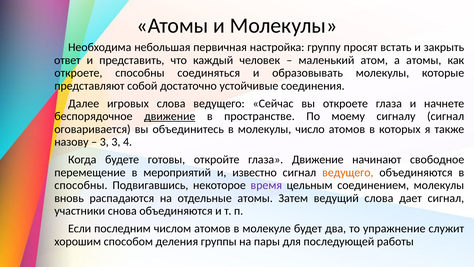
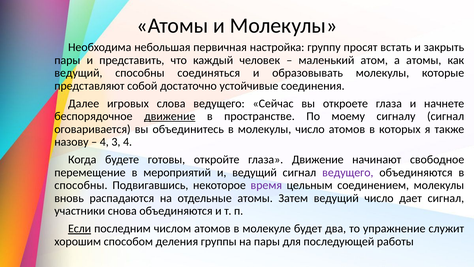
ответ at (67, 60): ответ -> пары
откроете at (78, 73): откроете -> ведущий
3 at (104, 142): 3 -> 4
и известно: известно -> ведущий
ведущего at (348, 172) colour: orange -> purple
ведущий слова: слова -> число
Если underline: none -> present
